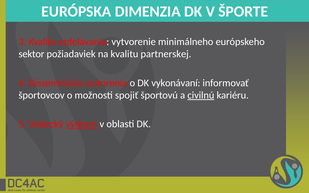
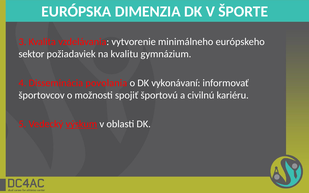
partnerskej: partnerskej -> gymnázium
ochorenia: ochorenia -> povolania
civilnú underline: present -> none
